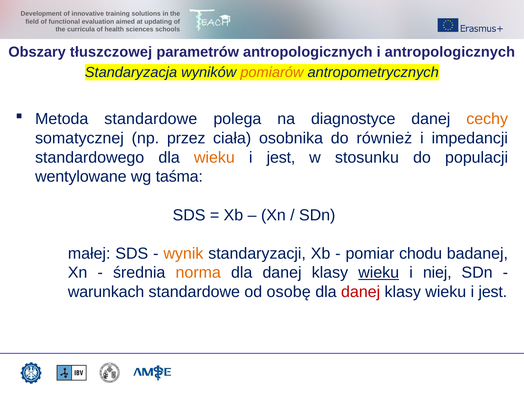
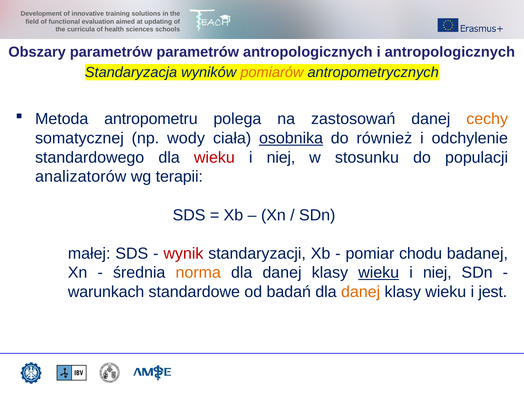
Obszary tłuszczowej: tłuszczowej -> parametrów
Metoda standardowe: standardowe -> antropometru
diagnostyce: diagnostyce -> zastosowań
przez: przez -> wody
osobnika underline: none -> present
impedancji: impedancji -> odchylenie
wieku at (214, 157) colour: orange -> red
jest at (281, 157): jest -> niej
wentylowane: wentylowane -> analizatorów
taśma: taśma -> terapii
wynik colour: orange -> red
osobę: osobę -> badań
danej at (361, 292) colour: red -> orange
